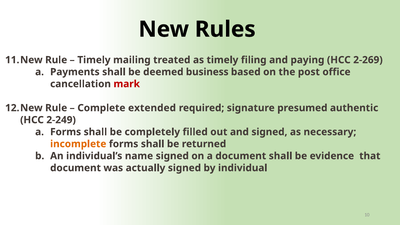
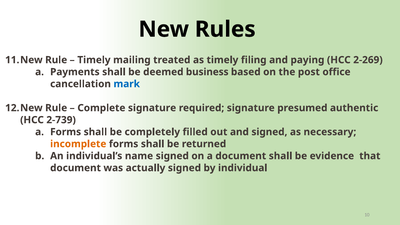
mark colour: red -> blue
Complete extended: extended -> signature
2-249: 2-249 -> 2-739
